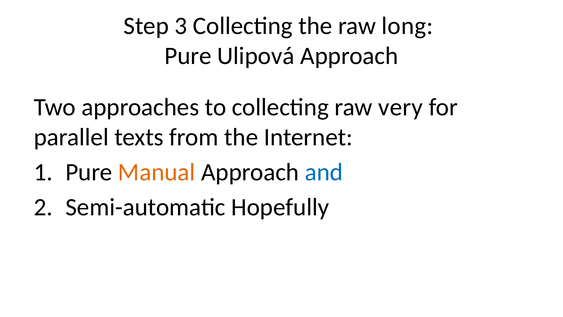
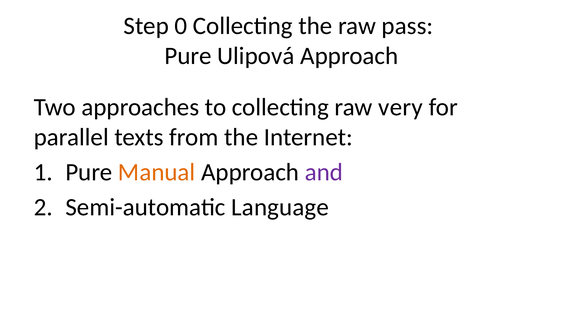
3: 3 -> 0
long: long -> pass
and colour: blue -> purple
Hopefully: Hopefully -> Language
